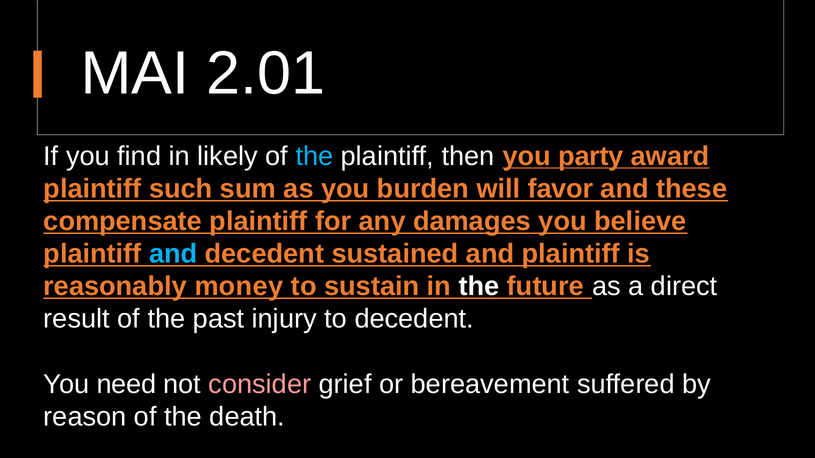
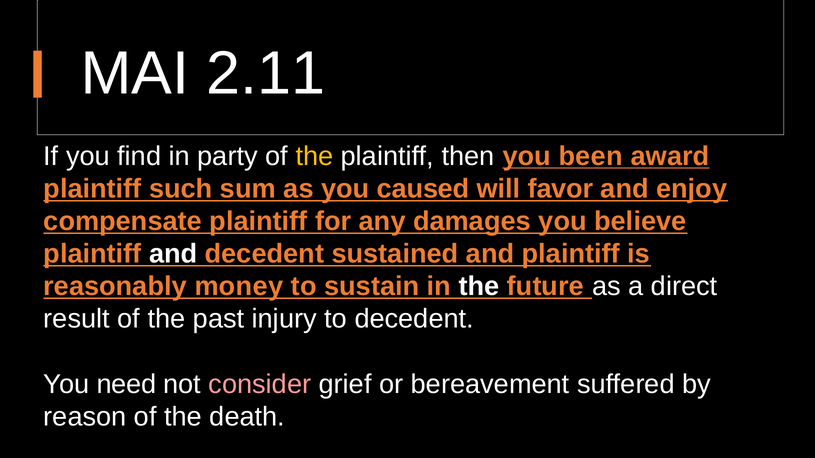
2.01: 2.01 -> 2.11
likely: likely -> party
the at (314, 156) colour: light blue -> yellow
party: party -> been
burden: burden -> caused
these: these -> enjoy
and at (173, 254) colour: light blue -> white
